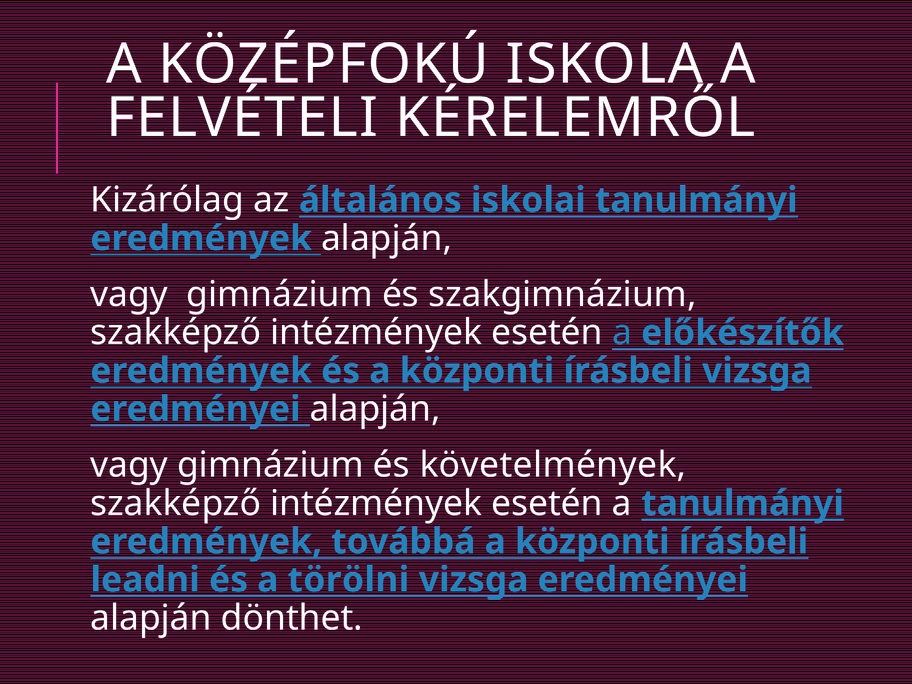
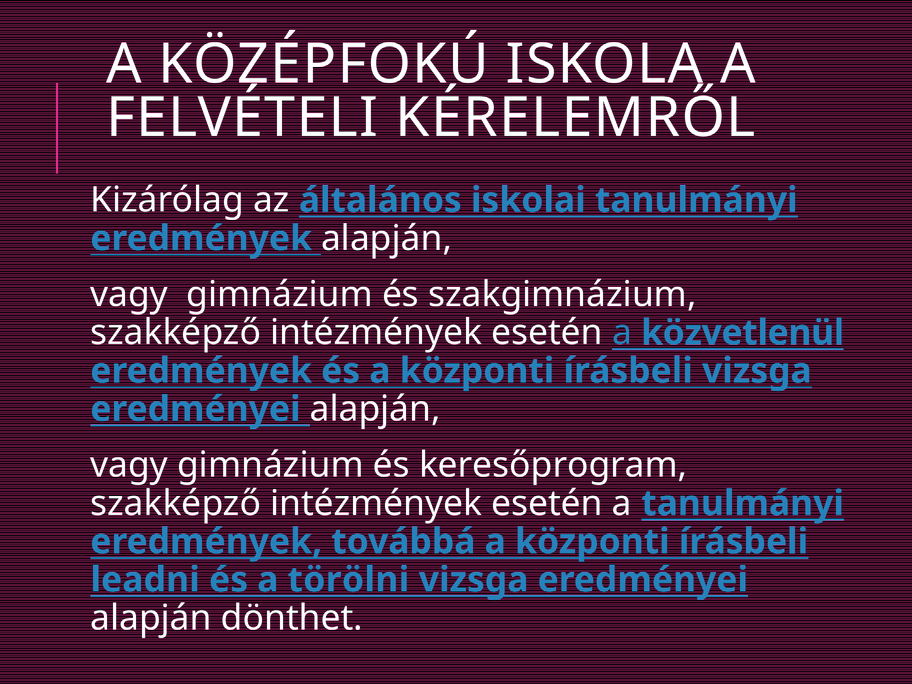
előkészítők: előkészítők -> közvetlenül
követelmények: követelmények -> keresőprogram
